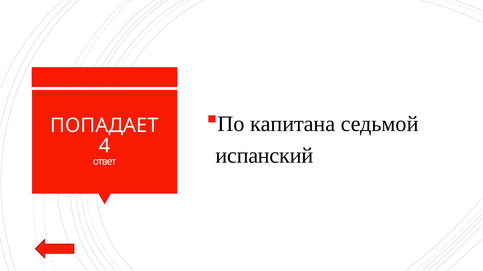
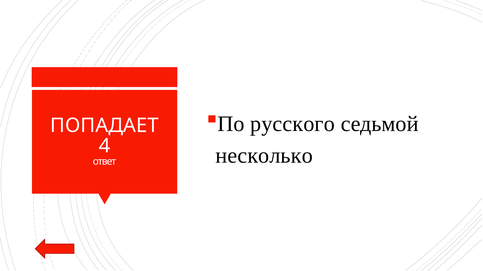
капитана: капитана -> русского
испанский: испанский -> несколько
